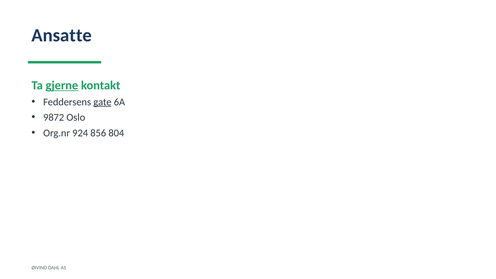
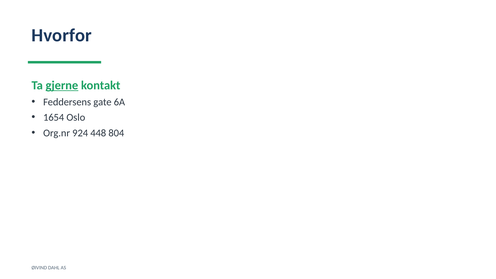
Ansatte: Ansatte -> Hvorfor
gate underline: present -> none
9872: 9872 -> 1654
856: 856 -> 448
